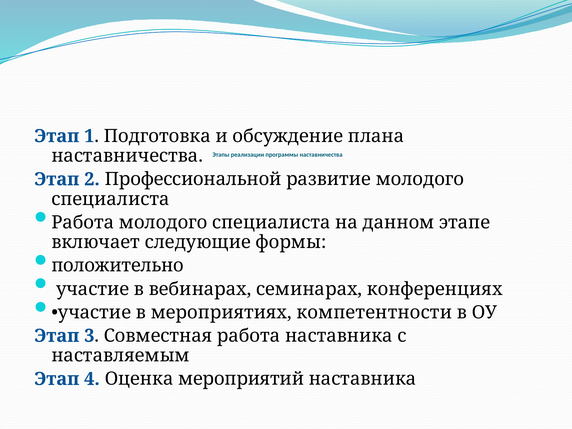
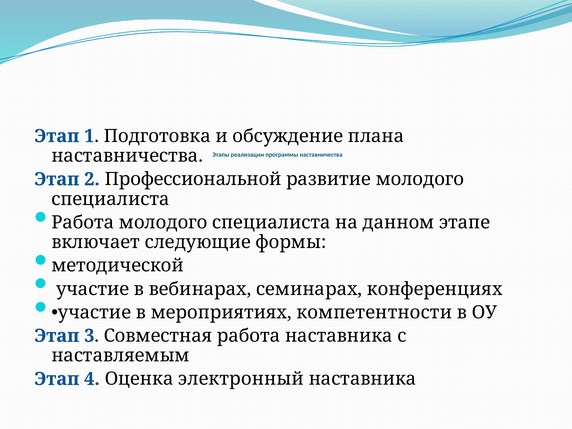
положительно: положительно -> методической
мероприятий: мероприятий -> электронный
